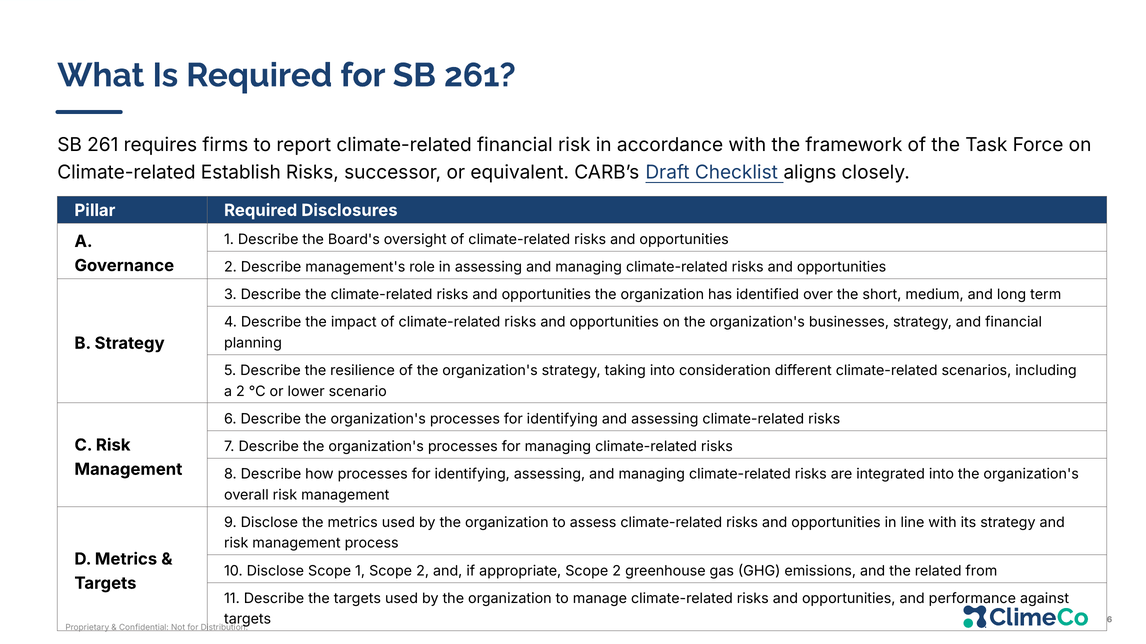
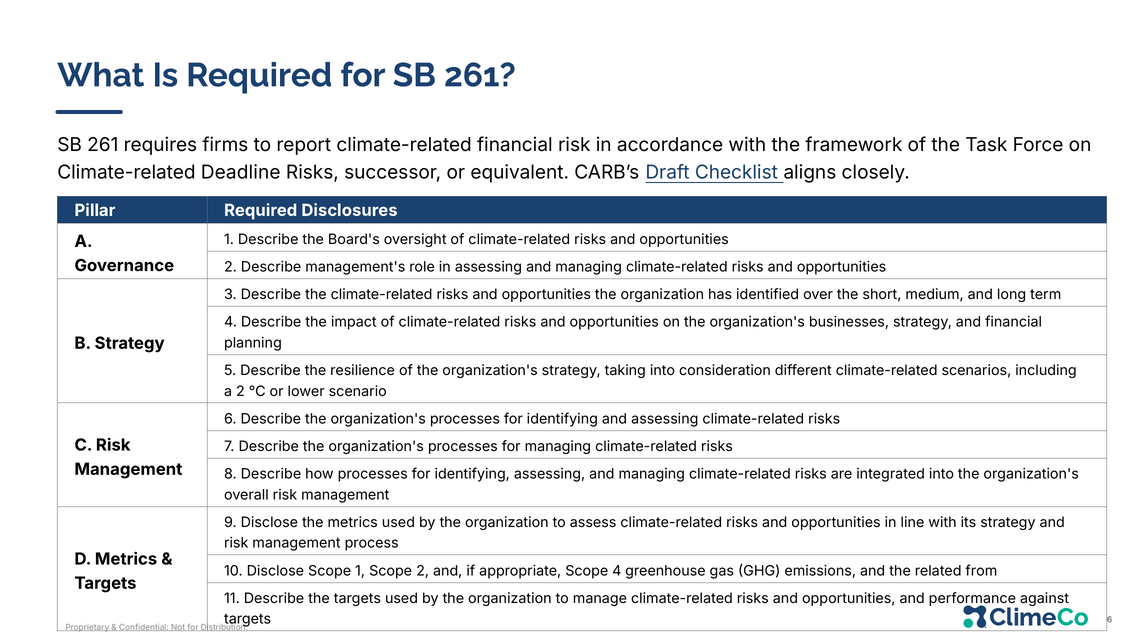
Establish: Establish -> Deadline
appropriate Scope 2: 2 -> 4
